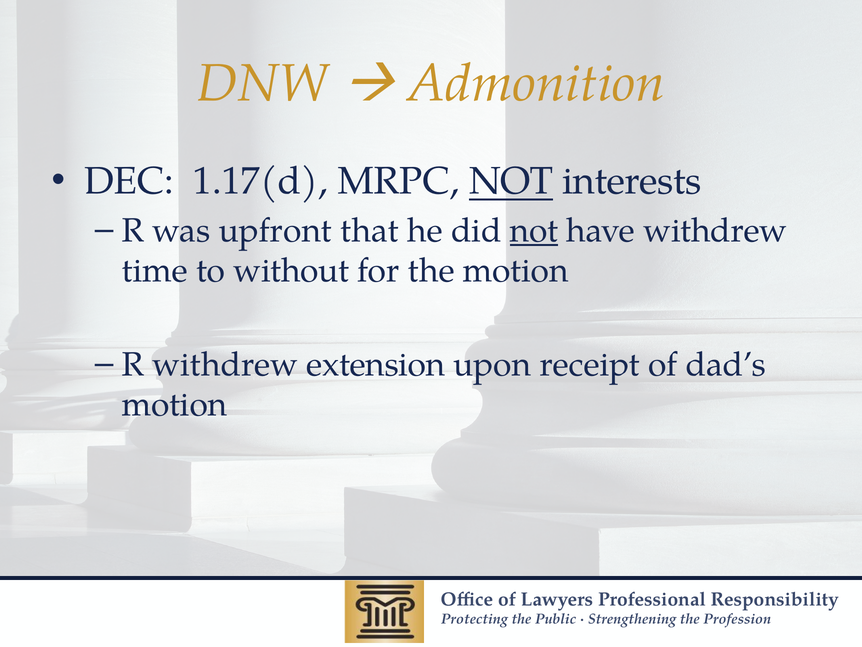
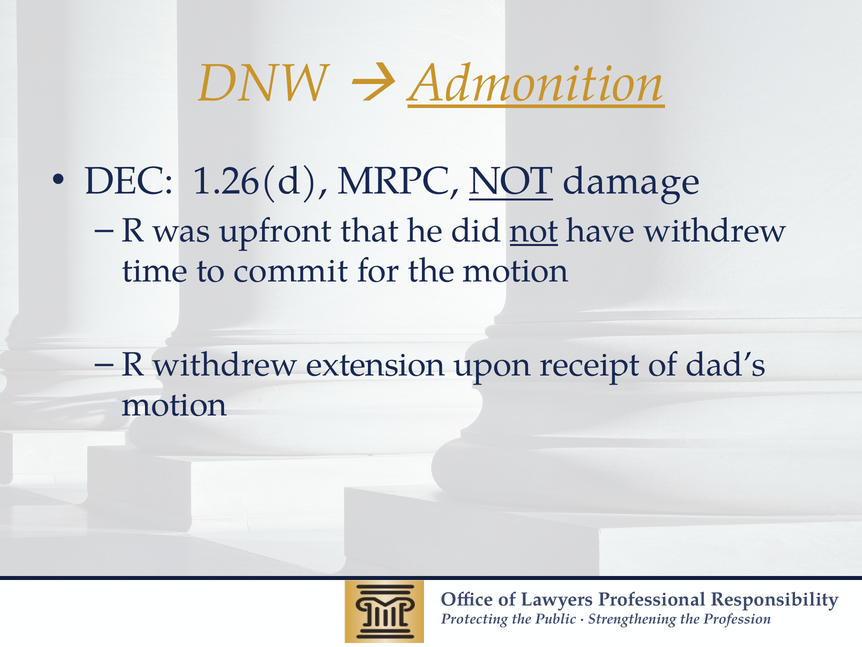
Admonition underline: none -> present
1.17(d: 1.17(d -> 1.26(d
interests: interests -> damage
without: without -> commit
